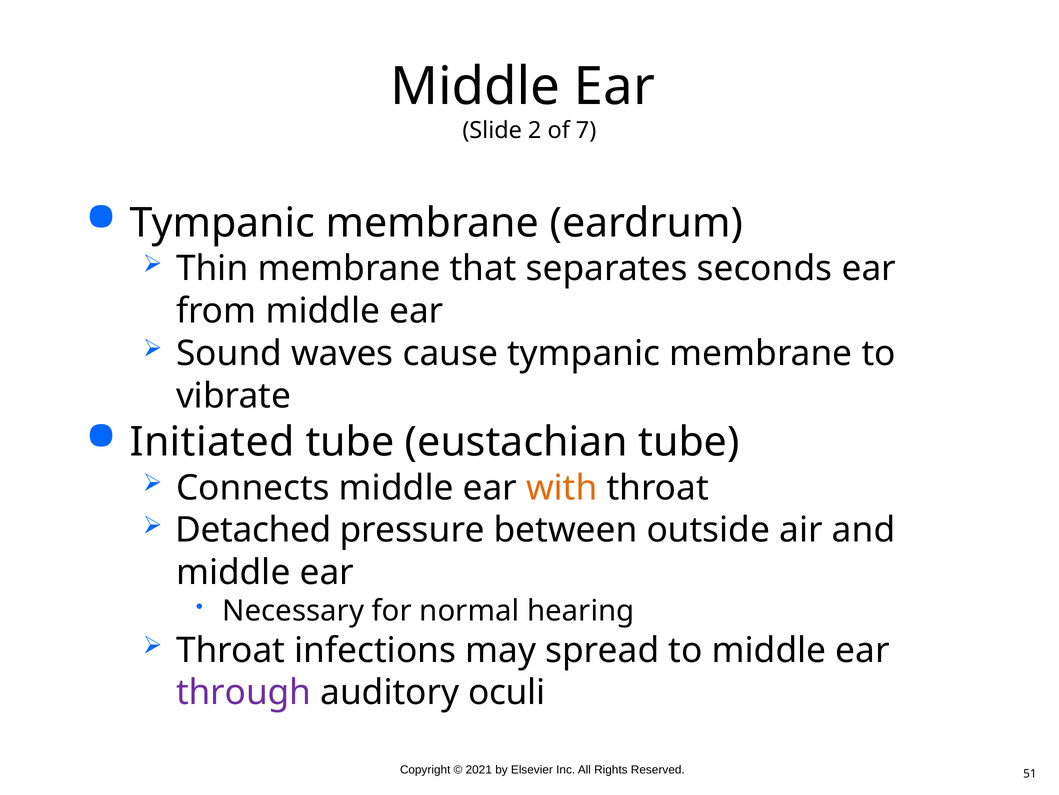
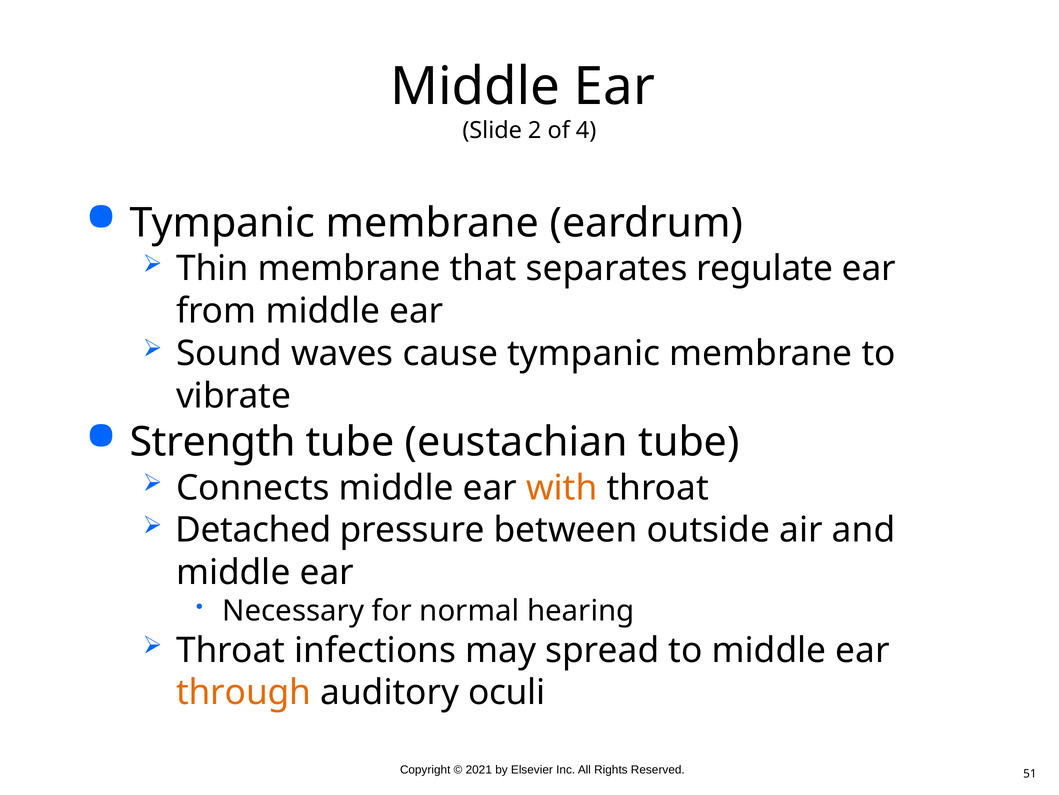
7: 7 -> 4
seconds: seconds -> regulate
Initiated: Initiated -> Strength
through colour: purple -> orange
